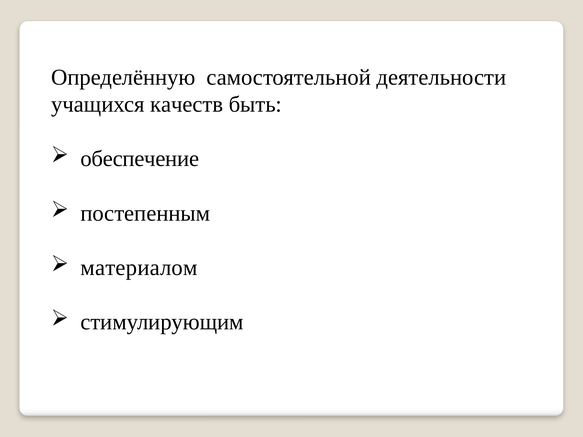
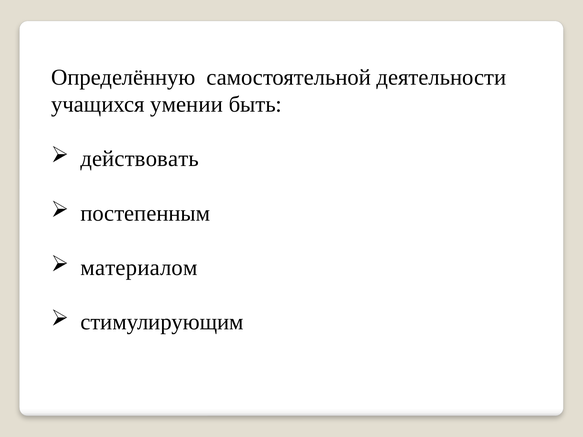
качеств: качеств -> умении
обеспечение: обеспечение -> действовать
